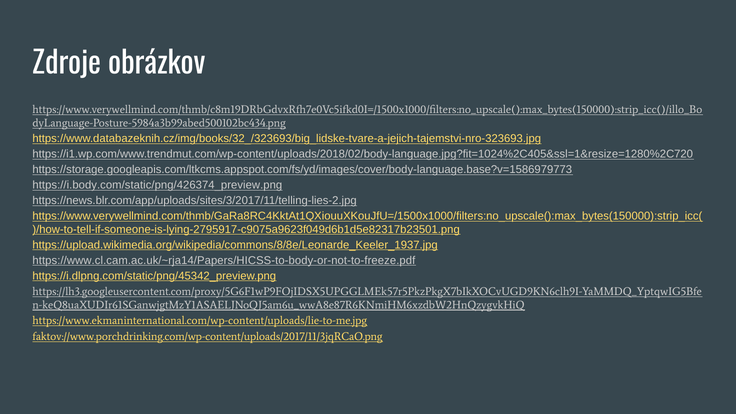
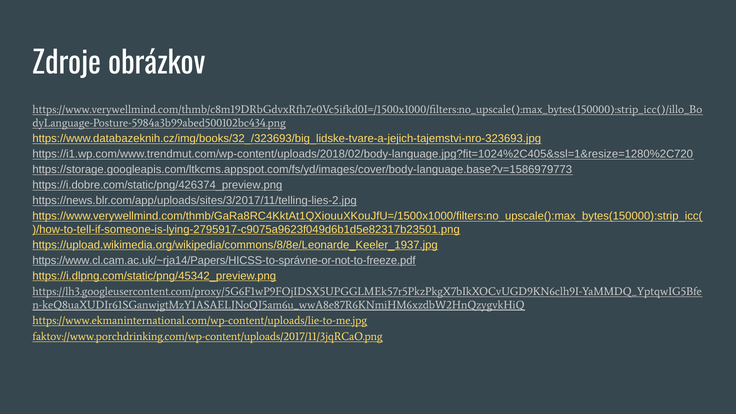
https://i.body.com/static/png/426374_preview.png: https://i.body.com/static/png/426374_preview.png -> https://i.dobre.com/static/png/426374_preview.png
https://www.cl.cam.ac.uk/~rja14/Papers/HICSS-to-body-or-not-to-freeze.pdf: https://www.cl.cam.ac.uk/~rja14/Papers/HICSS-to-body-or-not-to-freeze.pdf -> https://www.cl.cam.ac.uk/~rja14/Papers/HICSS-to-správne-or-not-to-freeze.pdf
